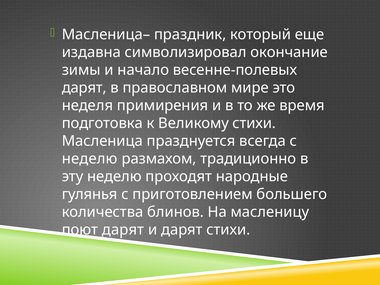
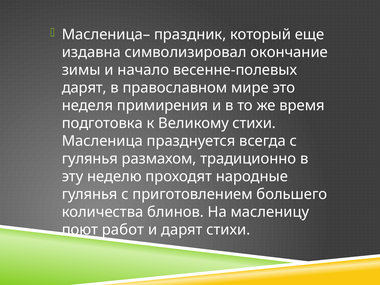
неделю at (90, 159): неделю -> гулянья
поют дарят: дарят -> работ
